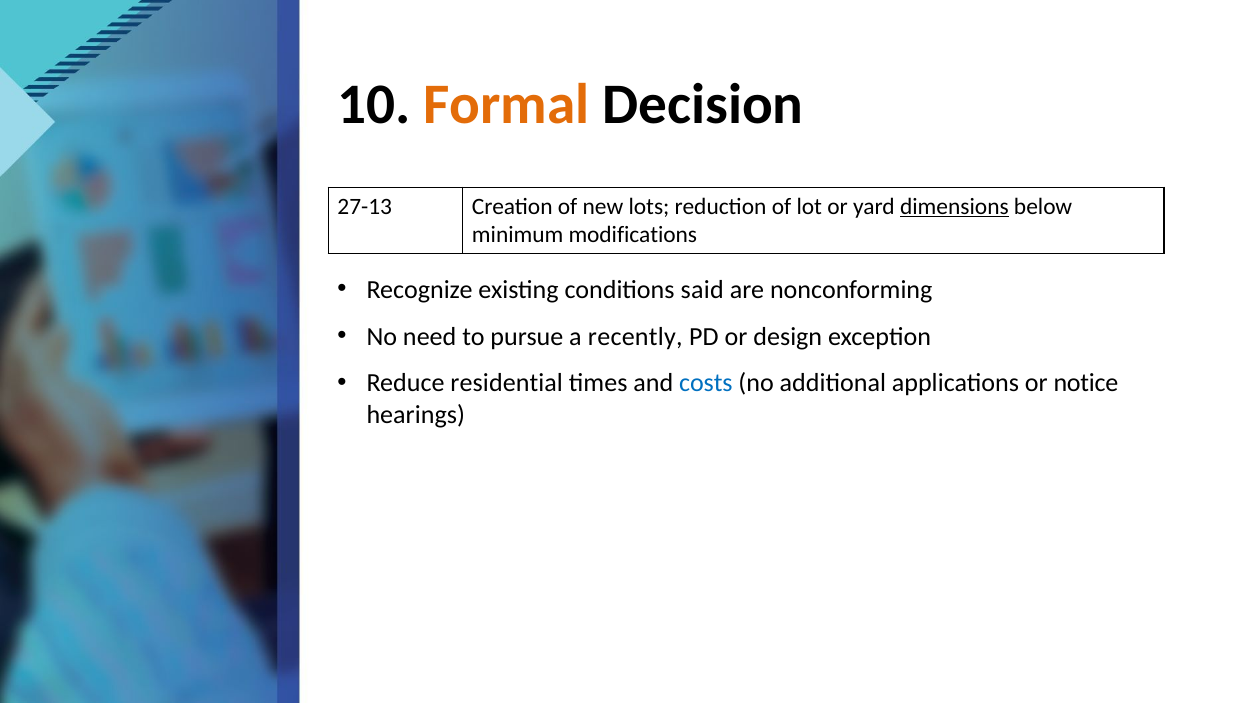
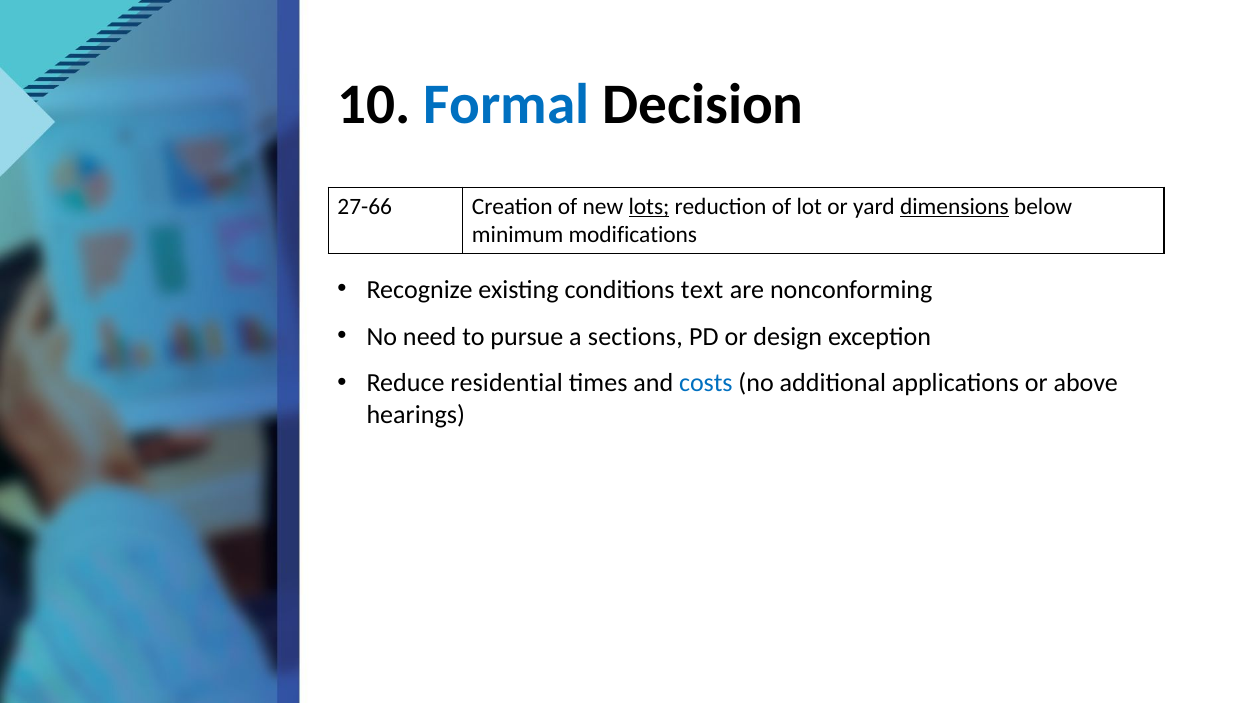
Formal colour: orange -> blue
27-13: 27-13 -> 27-66
lots underline: none -> present
said: said -> text
recently: recently -> sections
notice: notice -> above
